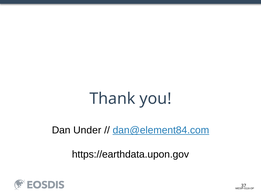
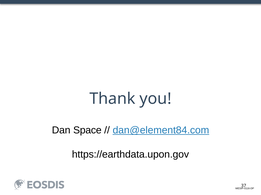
Under: Under -> Space
